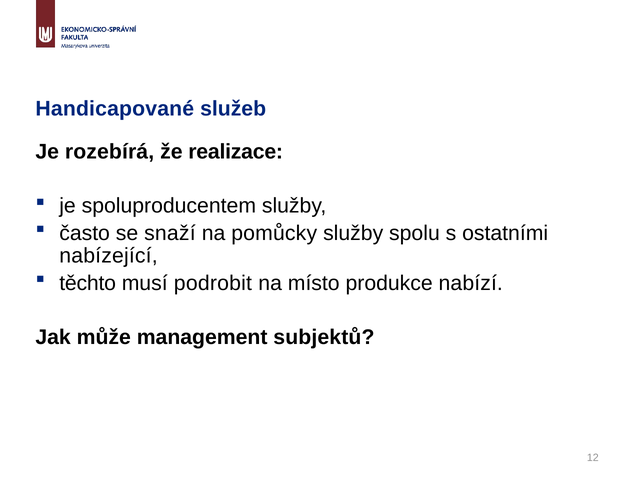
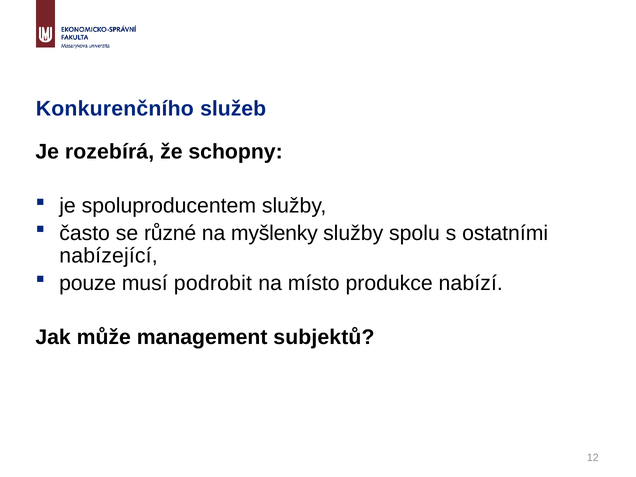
Handicapované: Handicapované -> Konkurenčního
realizace: realizace -> schopny
snaží: snaží -> různé
pomůcky: pomůcky -> myšlenky
těchto: těchto -> pouze
